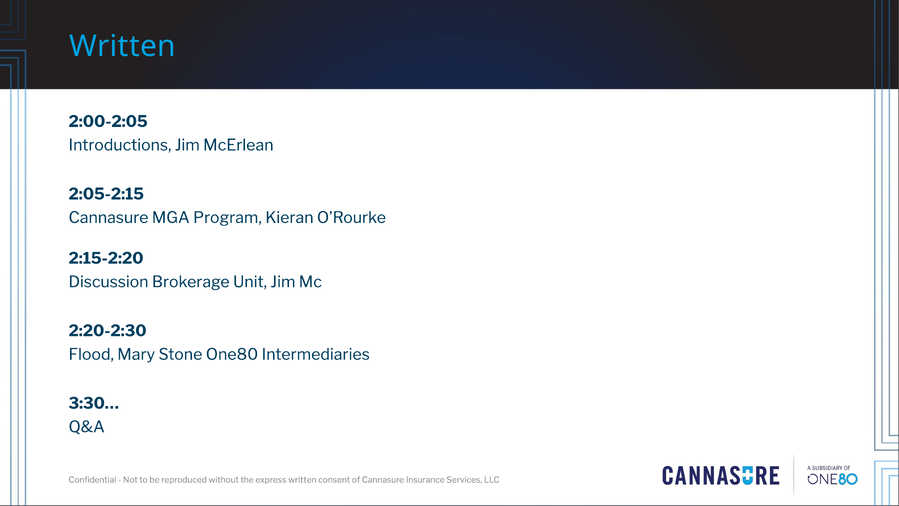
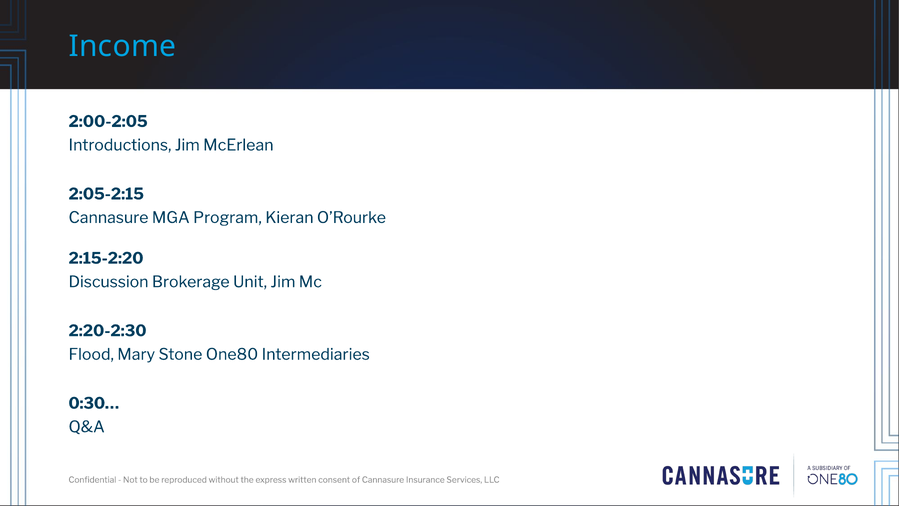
Written at (123, 46): Written -> Income
3:30…: 3:30… -> 0:30…
